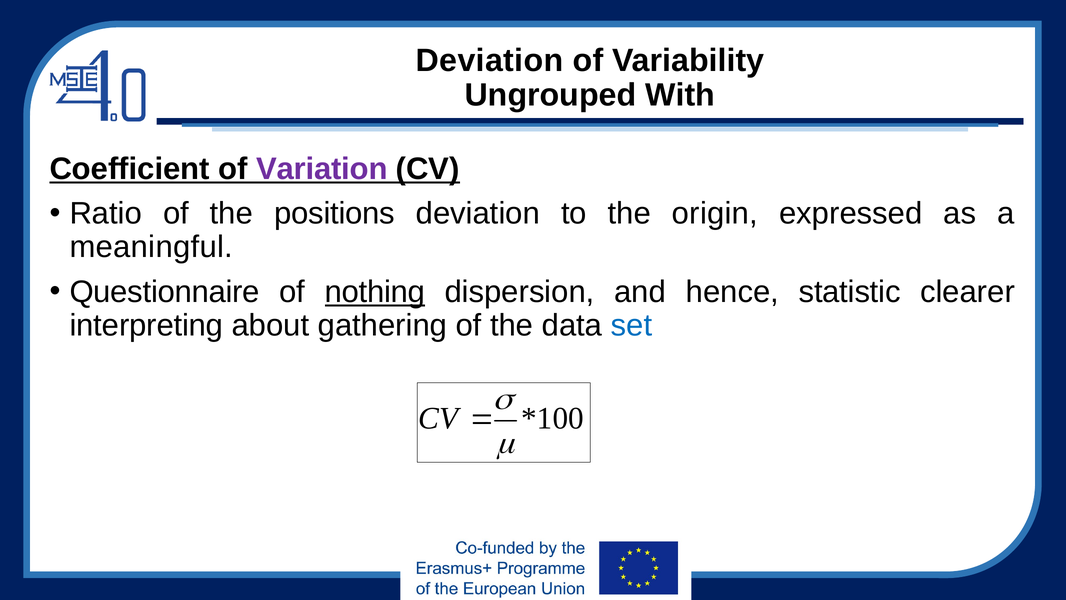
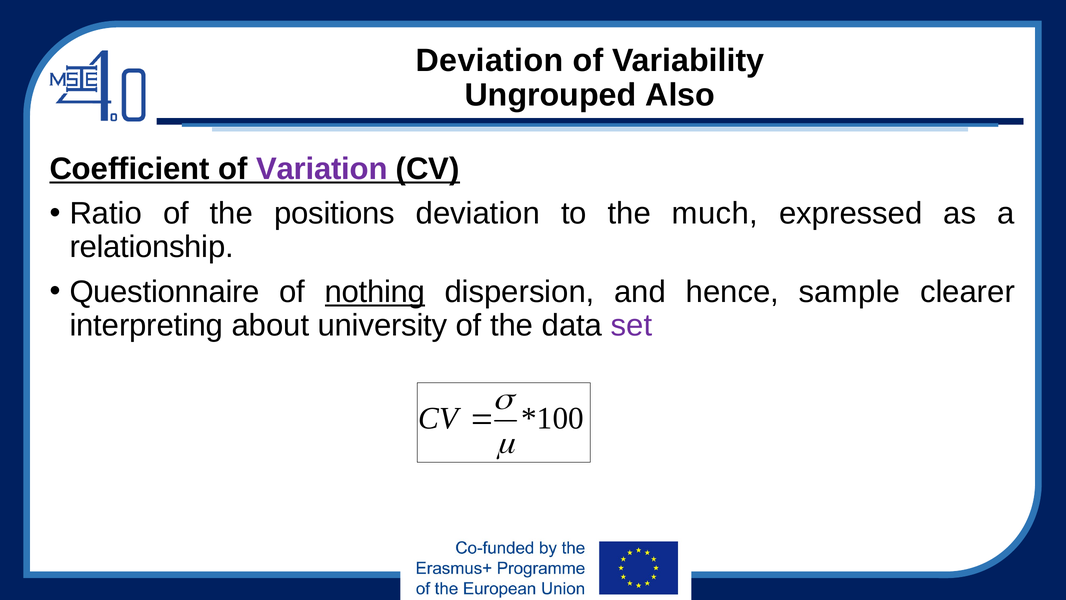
With: With -> Also
origin: origin -> much
meaningful: meaningful -> relationship
statistic: statistic -> sample
gathering: gathering -> university
set colour: blue -> purple
